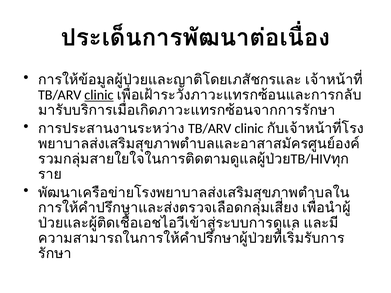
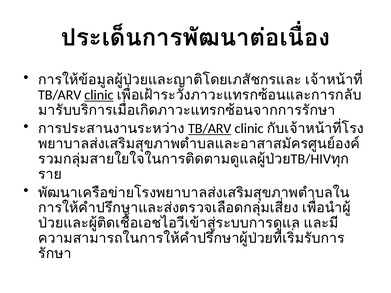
TB/ARV at (210, 129) underline: none -> present
